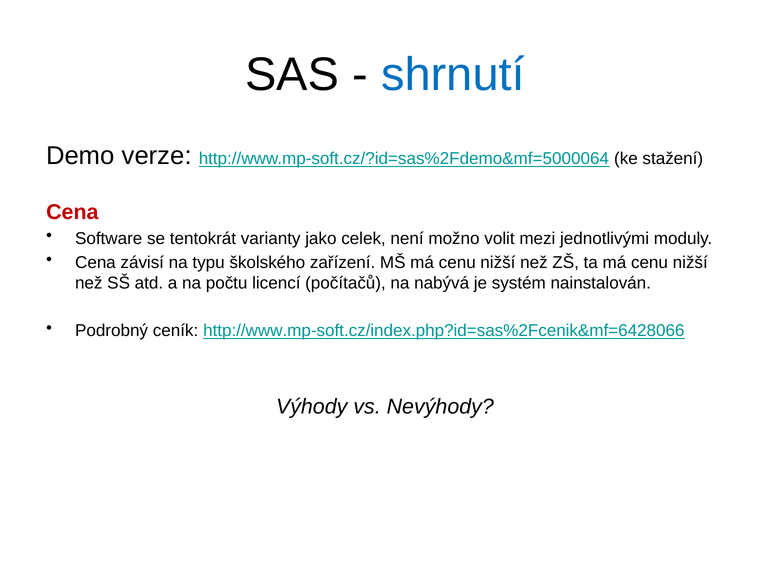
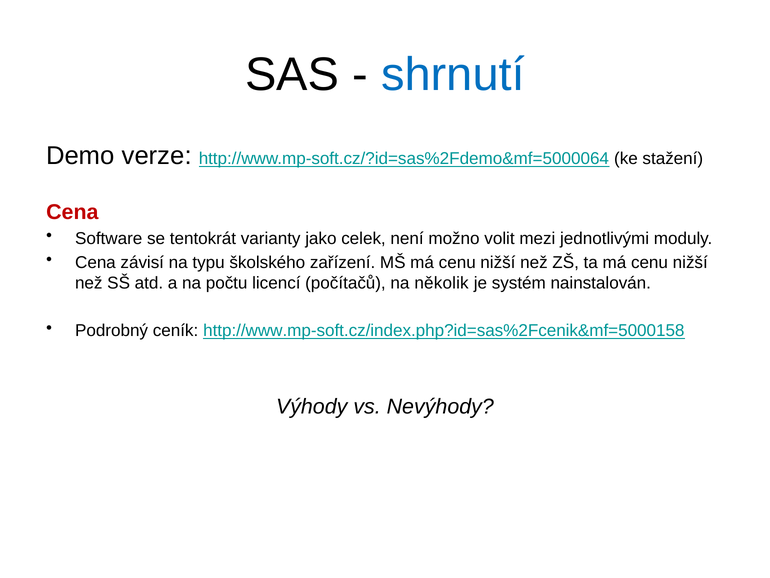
nabývá: nabývá -> několik
http://www.mp-soft.cz/index.php?id=sas%2Fcenik&mf=6428066: http://www.mp-soft.cz/index.php?id=sas%2Fcenik&mf=6428066 -> http://www.mp-soft.cz/index.php?id=sas%2Fcenik&mf=5000158
